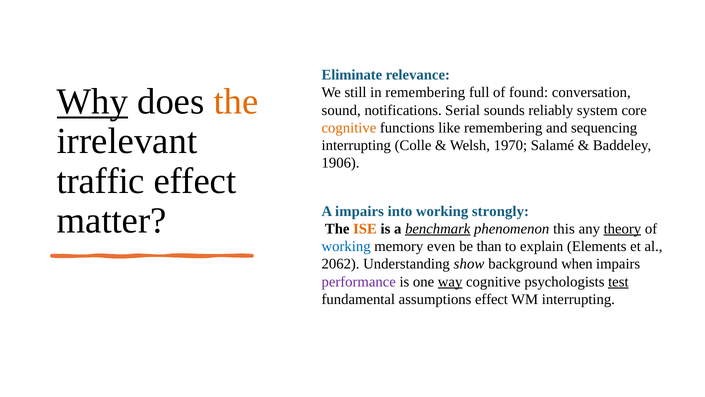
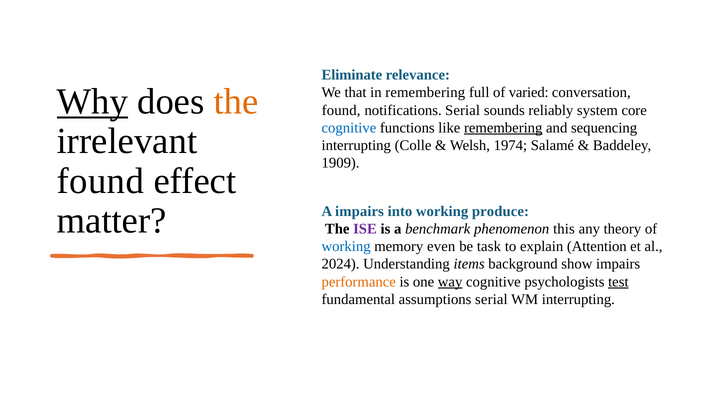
still: still -> that
found: found -> varied
sound at (341, 110): sound -> found
cognitive at (349, 128) colour: orange -> blue
remembering at (503, 128) underline: none -> present
1970: 1970 -> 1974
1906: 1906 -> 1909
traffic at (101, 181): traffic -> found
strongly: strongly -> produce
ISE colour: orange -> purple
benchmark underline: present -> none
theory underline: present -> none
than: than -> task
Elements: Elements -> Attention
2062: 2062 -> 2024
show: show -> items
when: when -> show
performance colour: purple -> orange
assumptions effect: effect -> serial
